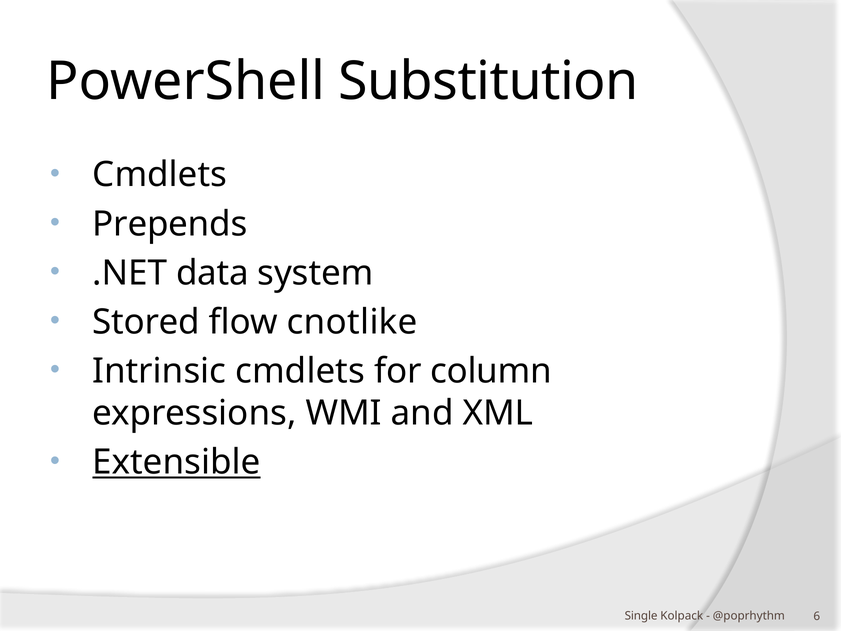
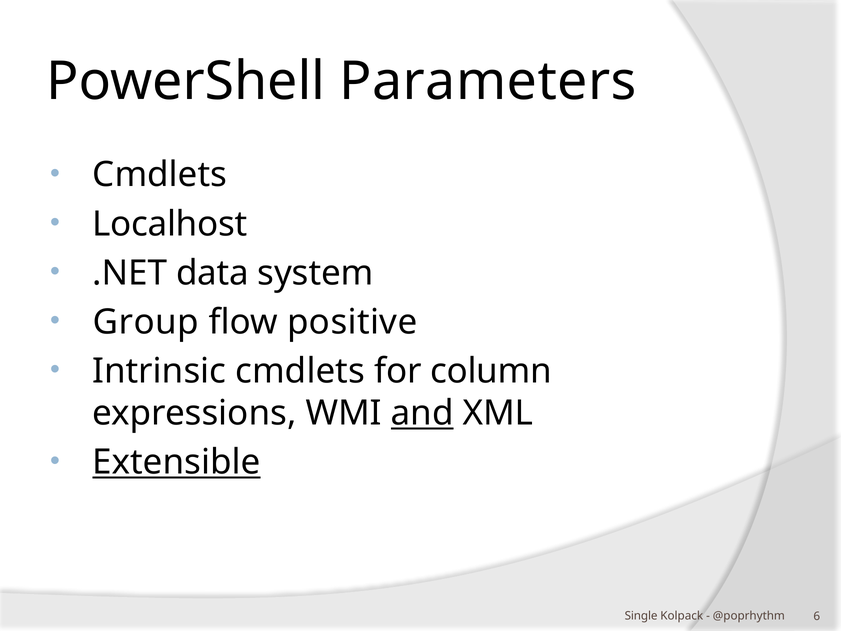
Substitution: Substitution -> Parameters
Prepends: Prepends -> Localhost
Stored: Stored -> Group
cnotlike: cnotlike -> positive
and underline: none -> present
